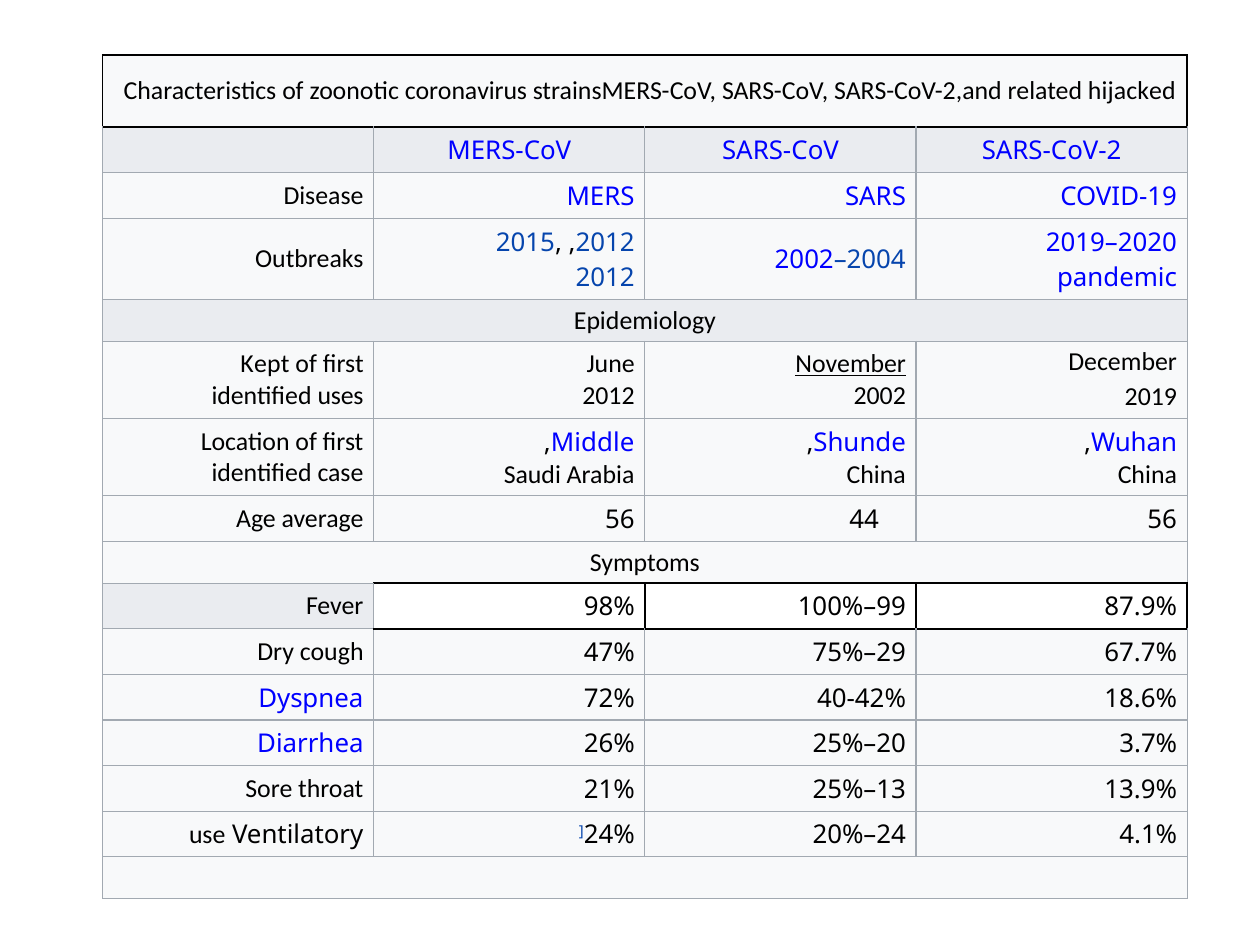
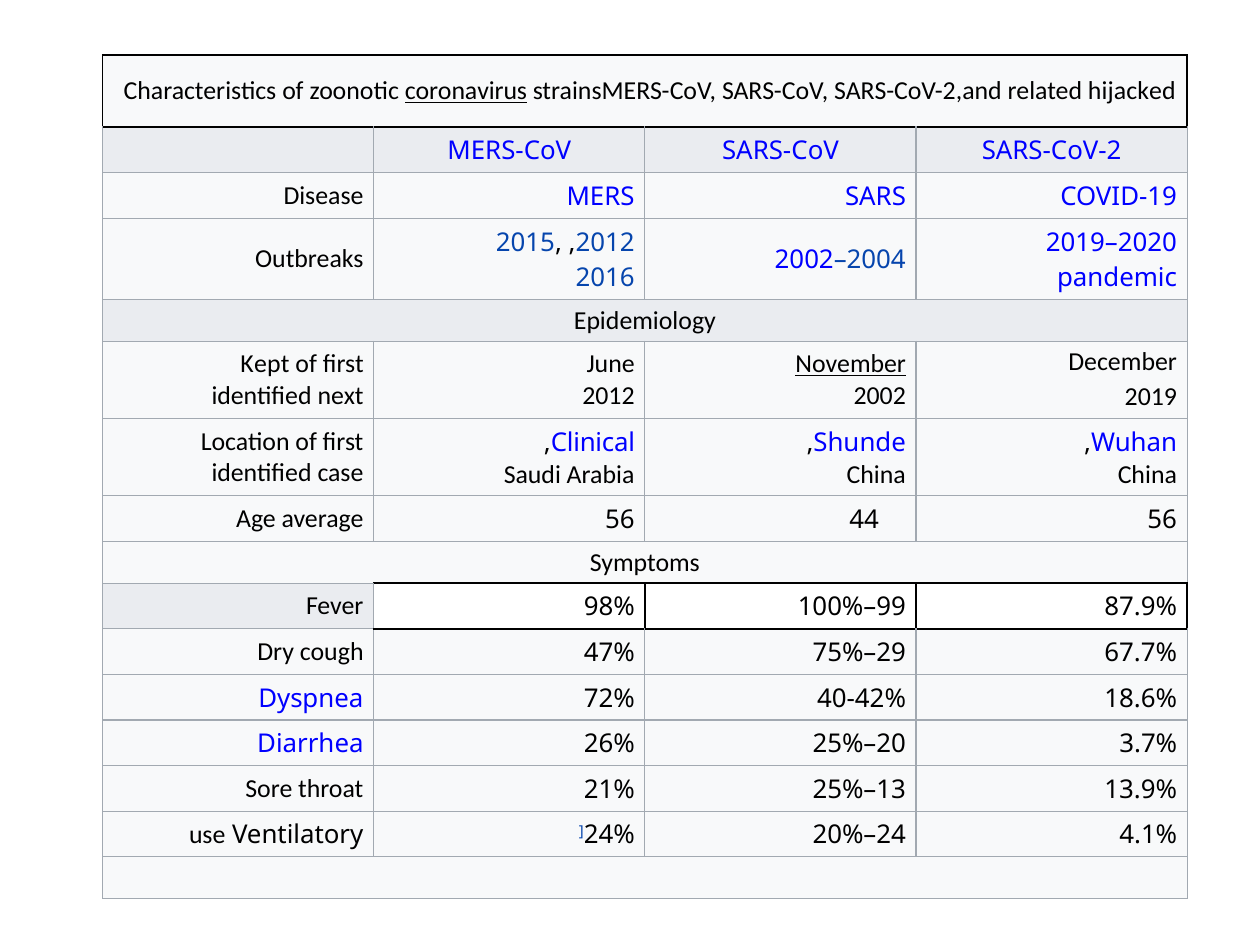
coronavirus underline: none -> present
2012 at (605, 278): 2012 -> 2016
uses: uses -> next
Middle: Middle -> Clinical
